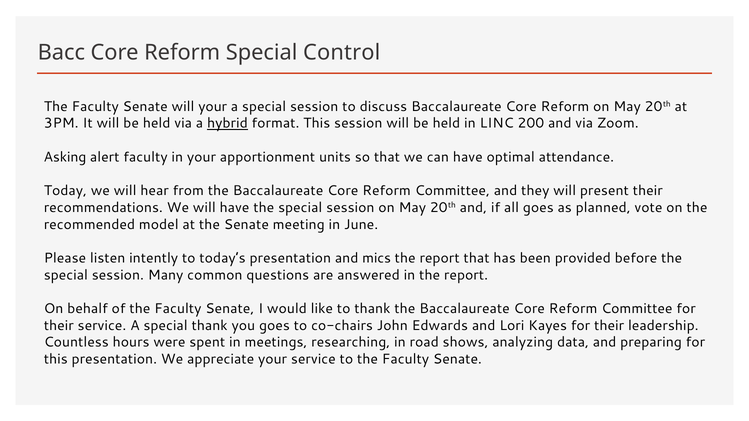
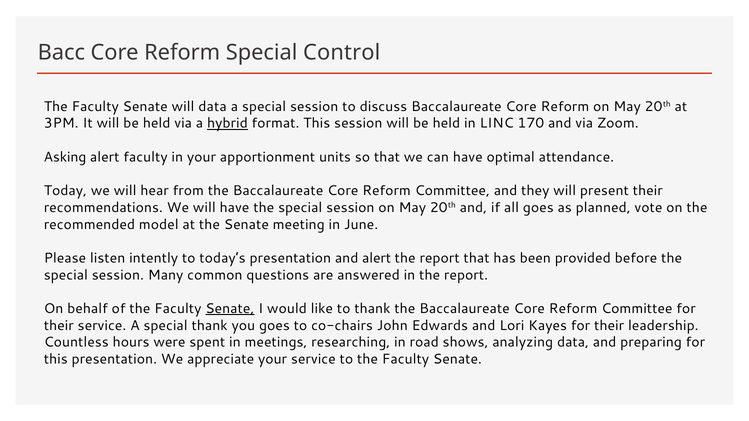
will your: your -> data
200: 200 -> 170
and mics: mics -> alert
Senate at (230, 309) underline: none -> present
